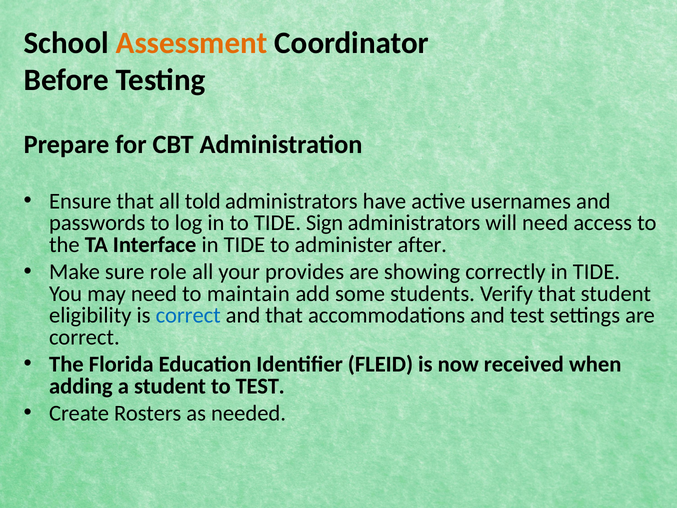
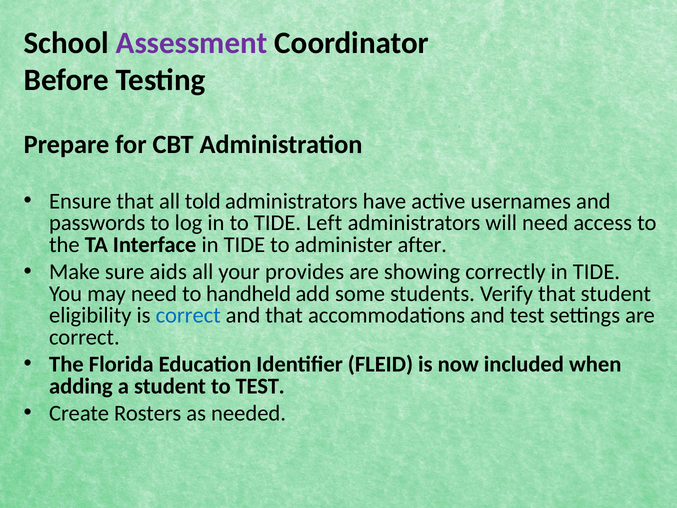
Assessment colour: orange -> purple
Sign: Sign -> Left
role: role -> aids
maintain: maintain -> handheld
received: received -> included
